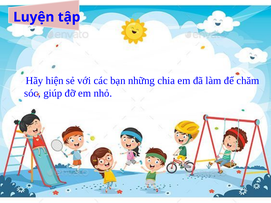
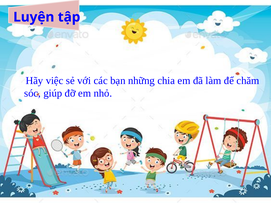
hiện: hiện -> việc
